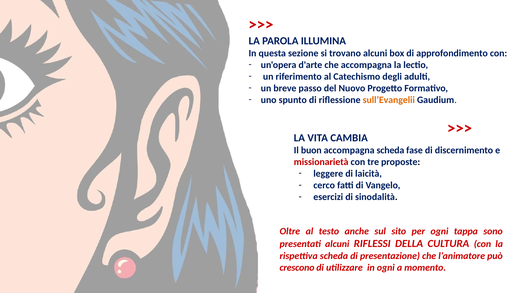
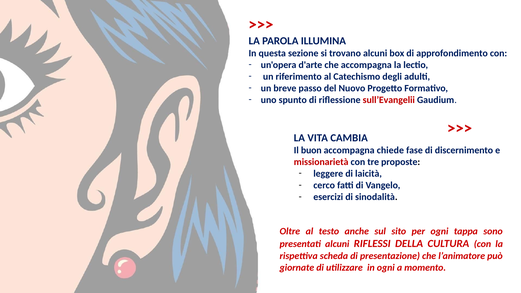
sull’Evangelii colour: orange -> red
accompagna scheda: scheda -> chiede
crescono: crescono -> giornate
